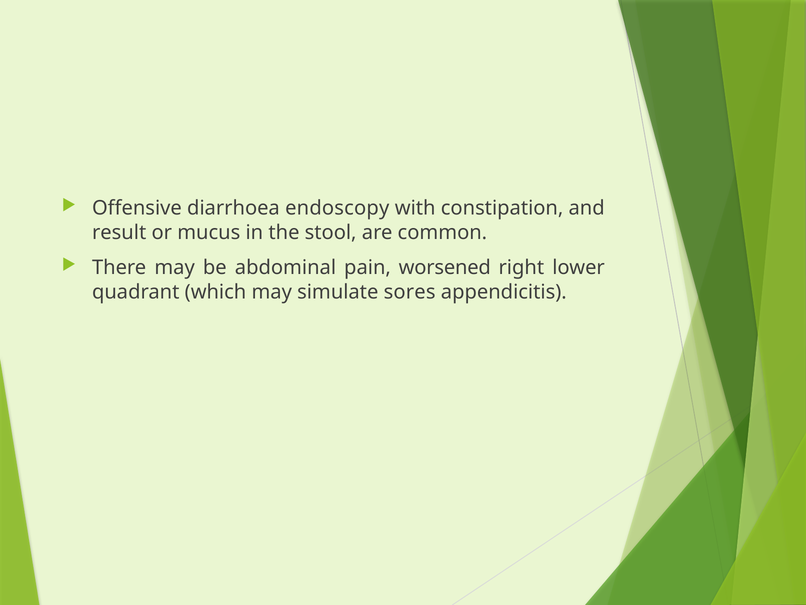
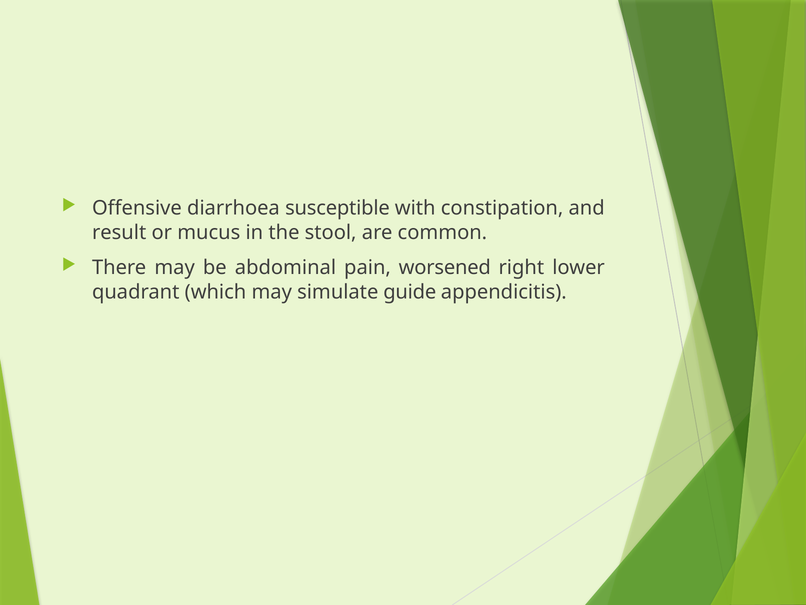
endoscopy: endoscopy -> susceptible
sores: sores -> guide
